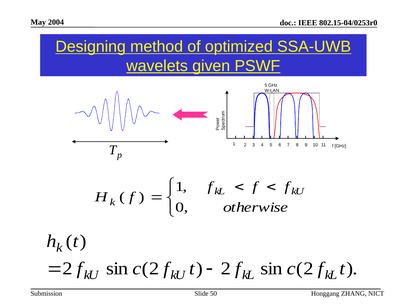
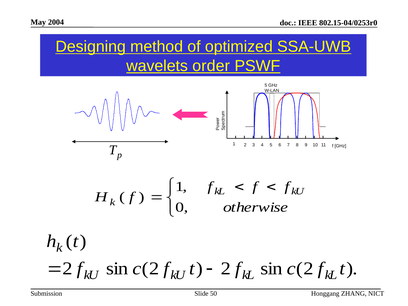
given: given -> order
